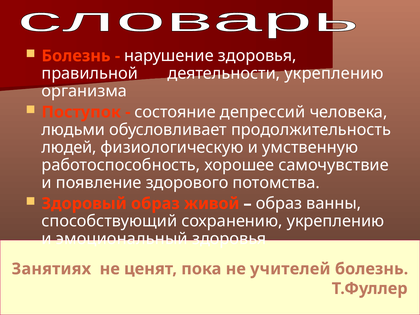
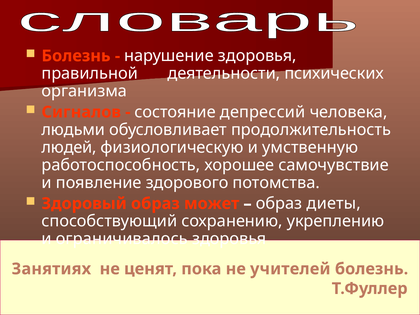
деятельности укреплению: укреплению -> психических
Поступок: Поступок -> Сигналов
живой: живой -> может
ванны: ванны -> диеты
эмоциональный: эмоциональный -> ограничивалось
